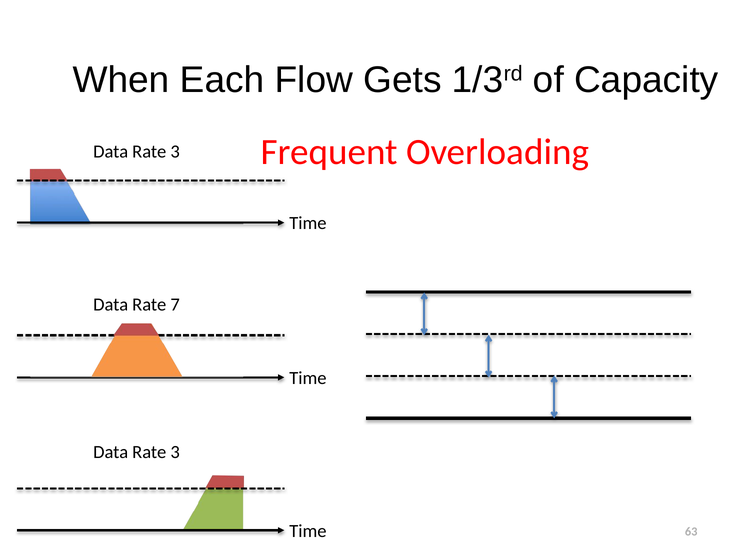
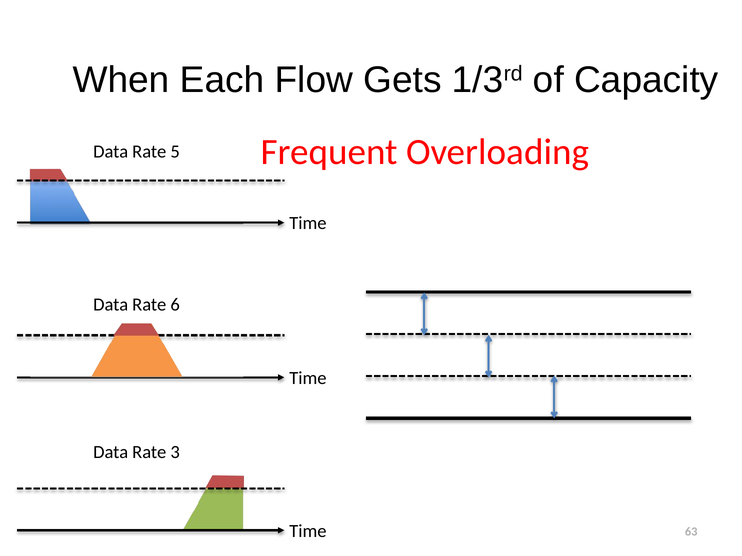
3 at (175, 152): 3 -> 5
7: 7 -> 6
